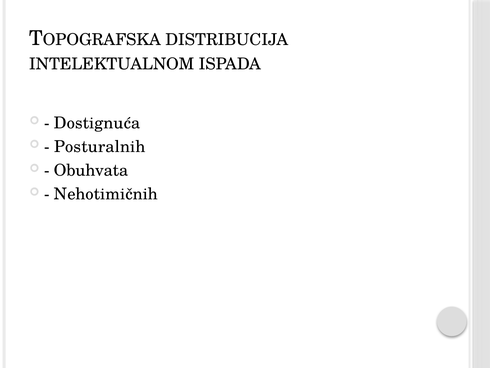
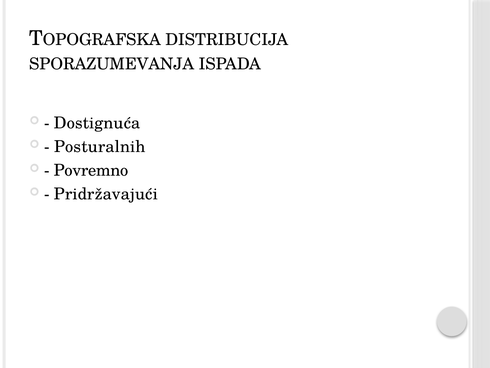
INTELEKTUALNOM: INTELEKTUALNOM -> SPORAZUMEVANJA
Obuhvata: Obuhvata -> Povremno
Nehotimičnih: Nehotimičnih -> Pridržavajući
